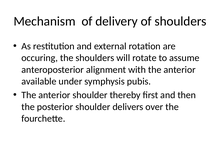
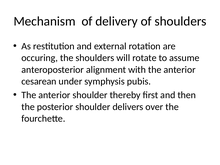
available: available -> cesarean
